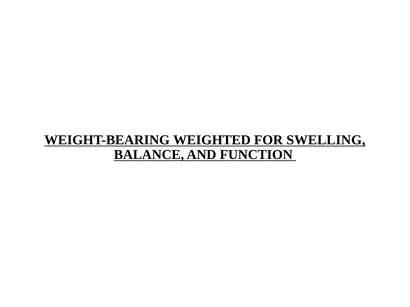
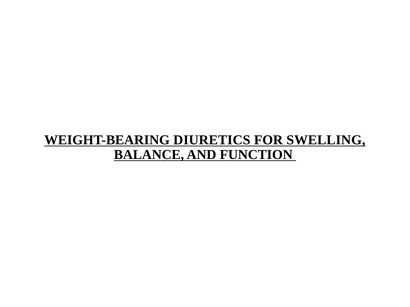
WEIGHTED: WEIGHTED -> DIURETICS
